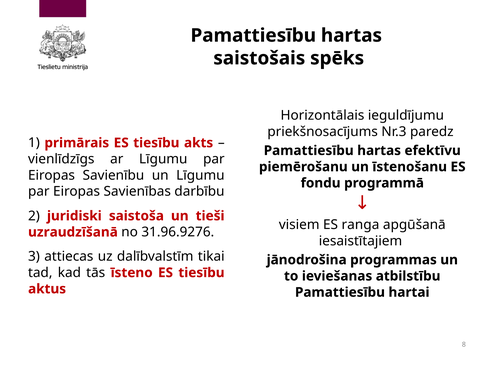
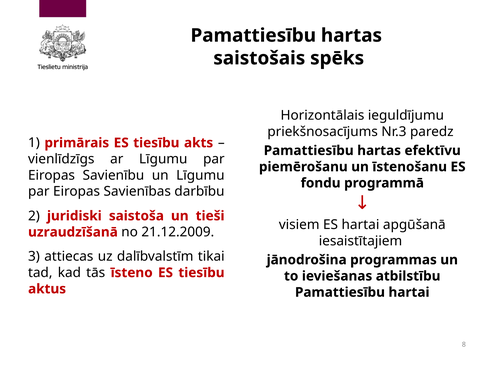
ES ranga: ranga -> hartai
31.96.9276: 31.96.9276 -> 21.12.2009
